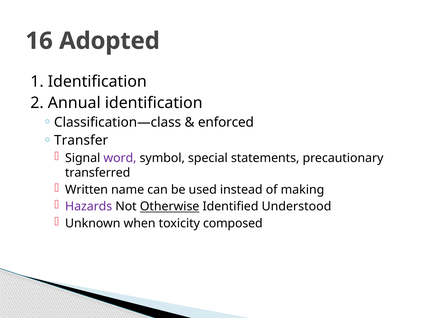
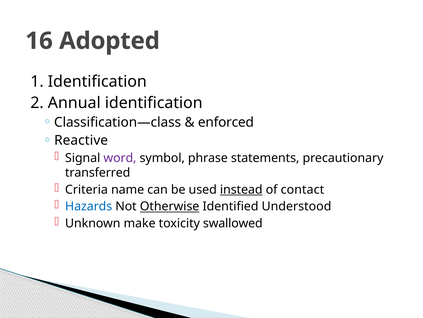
Transfer: Transfer -> Reactive
special: special -> phrase
Written: Written -> Criteria
instead underline: none -> present
making: making -> contact
Hazards colour: purple -> blue
when: when -> make
composed: composed -> swallowed
